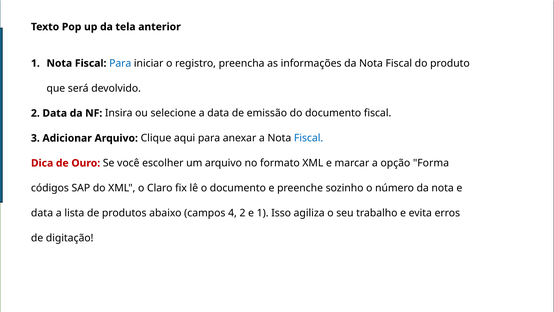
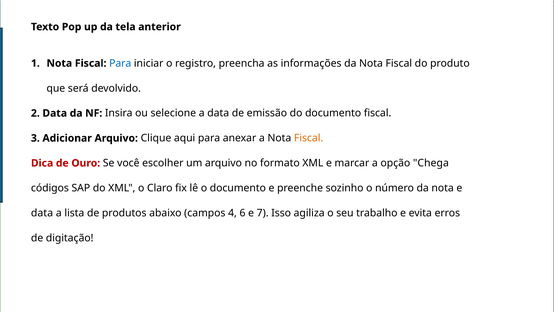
Fiscal at (309, 138) colour: blue -> orange
Forma: Forma -> Chega
4 2: 2 -> 6
e 1: 1 -> 7
